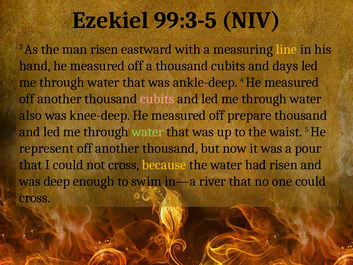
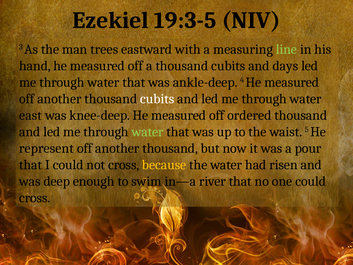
99:3-5: 99:3-5 -> 19:3-5
man risen: risen -> trees
line colour: yellow -> light green
cubits at (157, 99) colour: pink -> white
also: also -> east
prepare: prepare -> ordered
